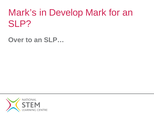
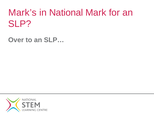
Develop: Develop -> National
